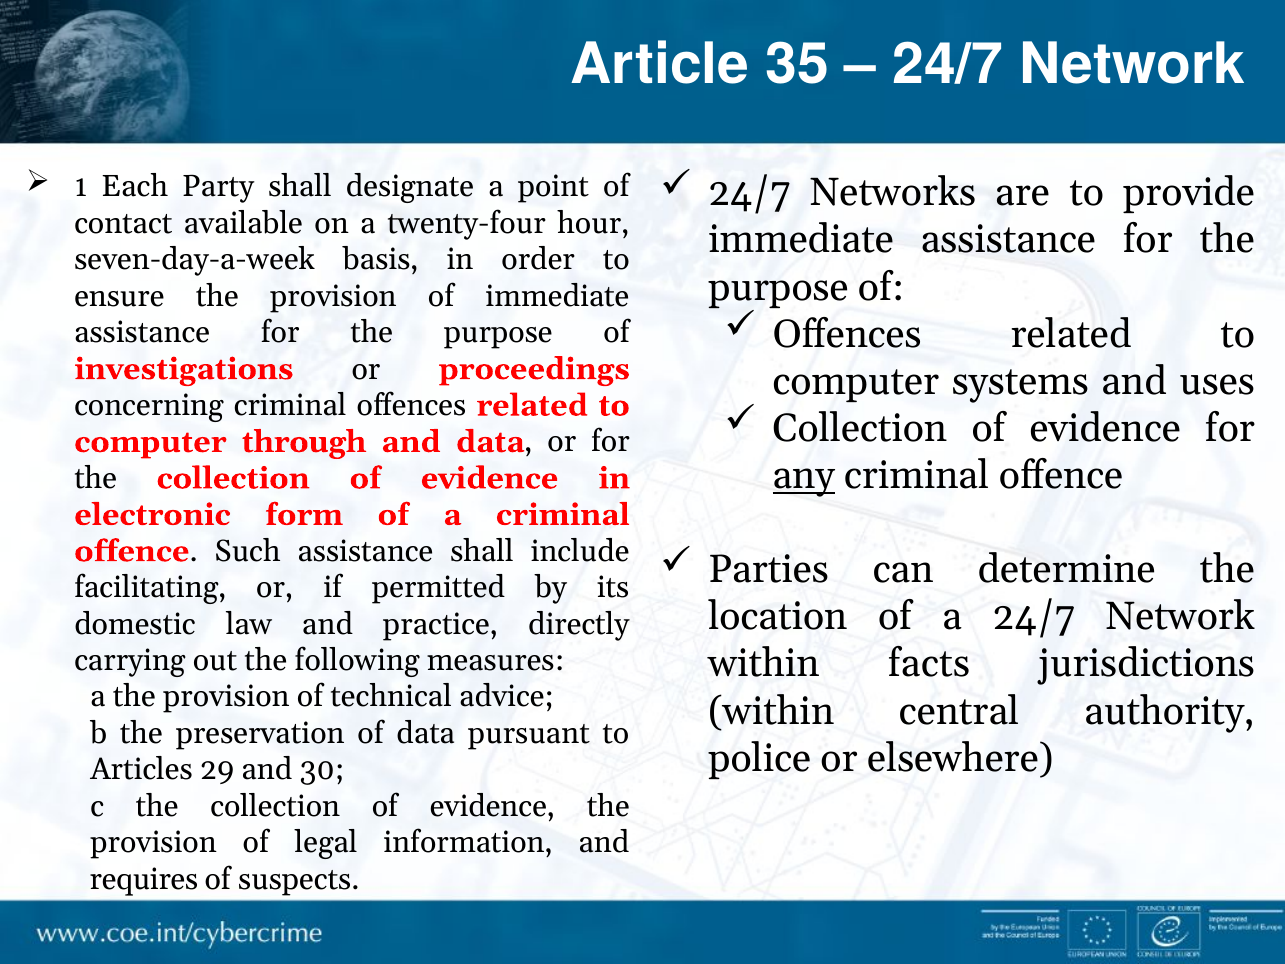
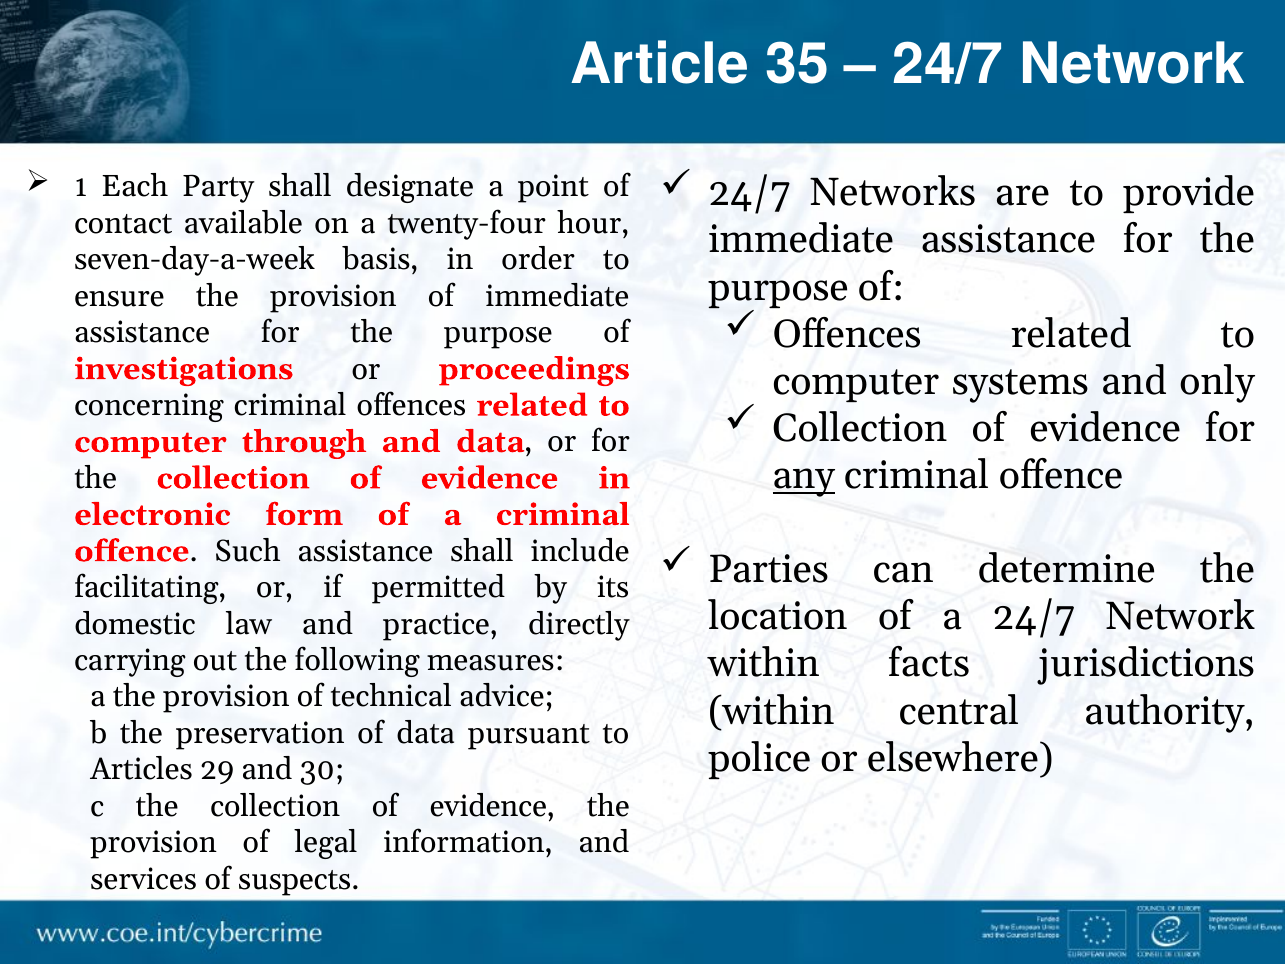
uses: uses -> only
requires: requires -> services
